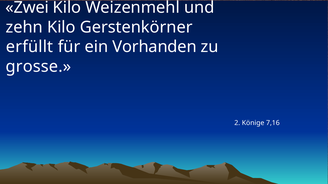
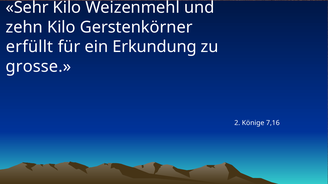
Zwei: Zwei -> Sehr
Vorhanden: Vorhanden -> Erkundung
